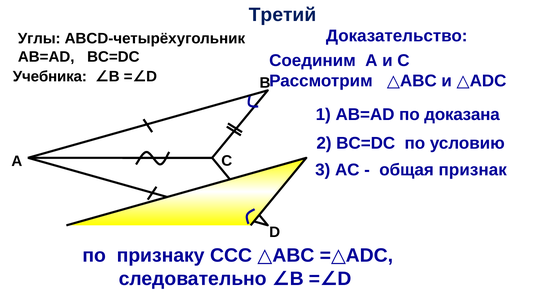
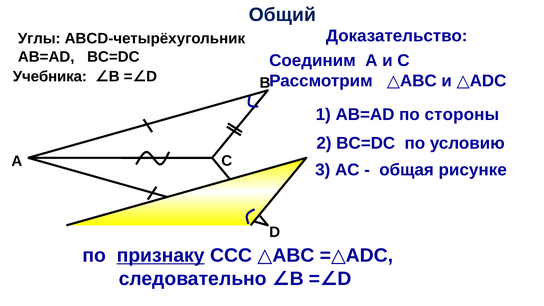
Третий: Третий -> Общий
доказана: доказана -> стороны
признак: признак -> рисунке
признаку underline: none -> present
